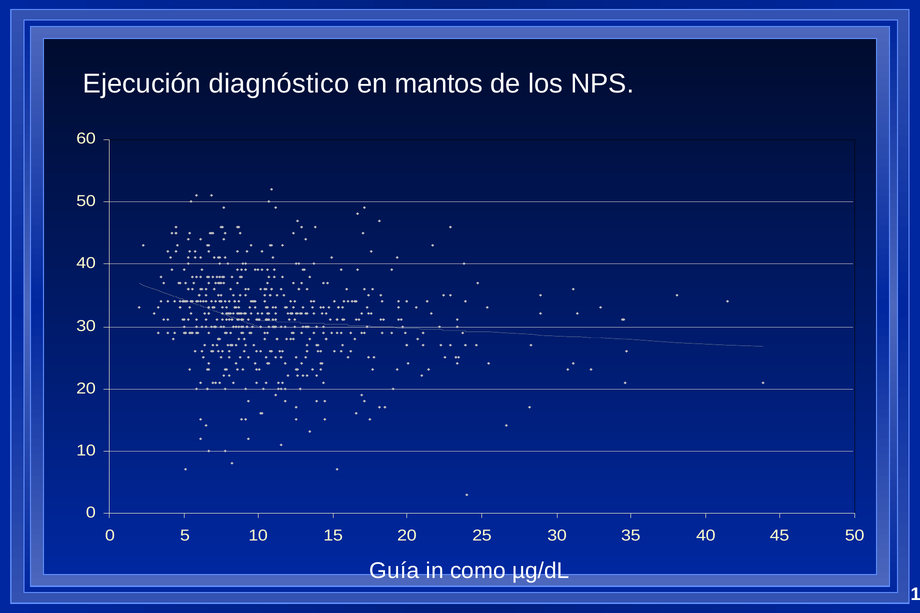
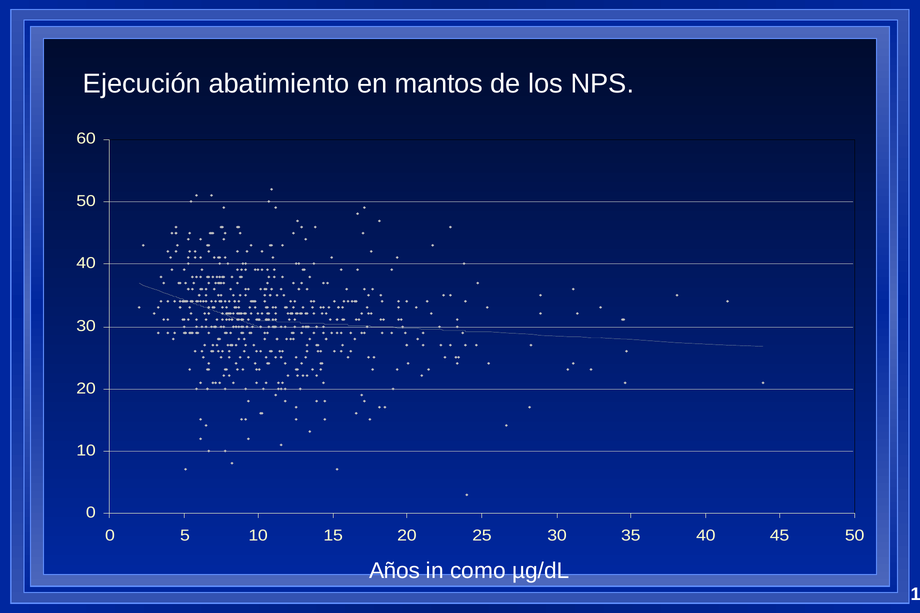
diagnóstico: diagnóstico -> abatimiento
Guía: Guía -> Años
